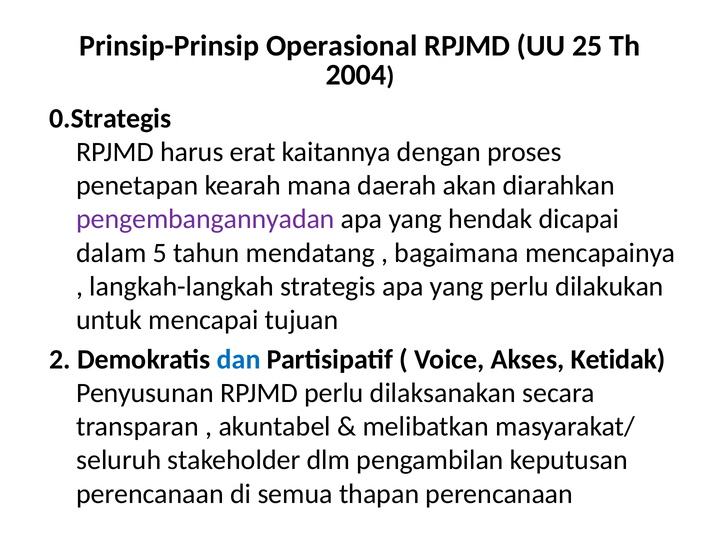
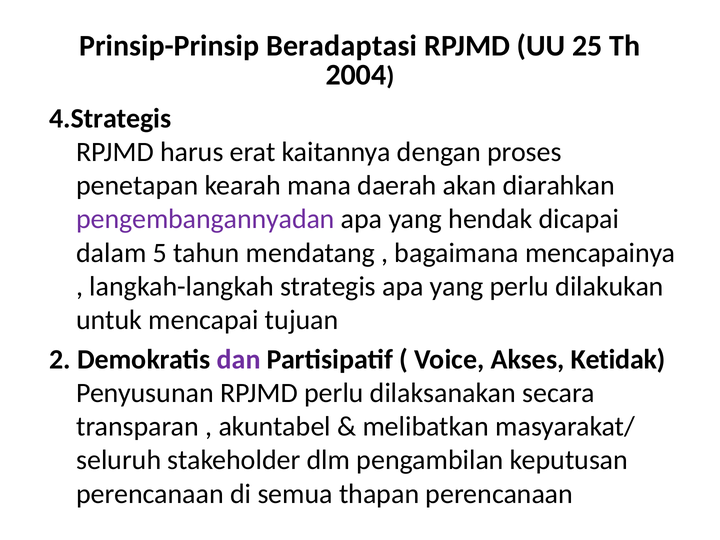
Operasional: Operasional -> Beradaptasi
0.Strategis: 0.Strategis -> 4.Strategis
dan colour: blue -> purple
